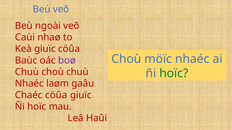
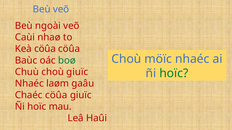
Keà giuïc: giuïc -> cöûa
boø colour: purple -> green
choù chuù: chuù -> giuïc
